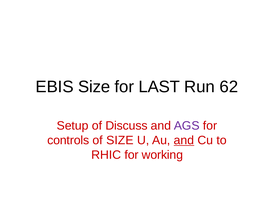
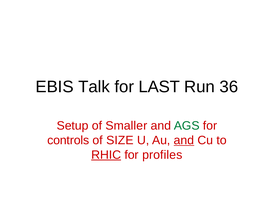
EBIS Size: Size -> Talk
62: 62 -> 36
Discuss: Discuss -> Smaller
AGS colour: purple -> green
RHIC underline: none -> present
working: working -> profiles
